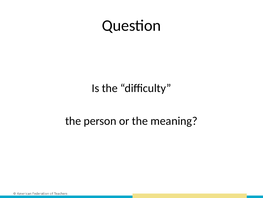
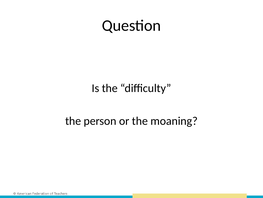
meaning: meaning -> moaning
